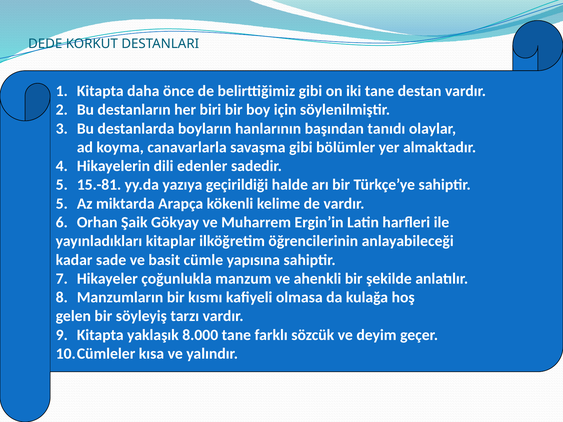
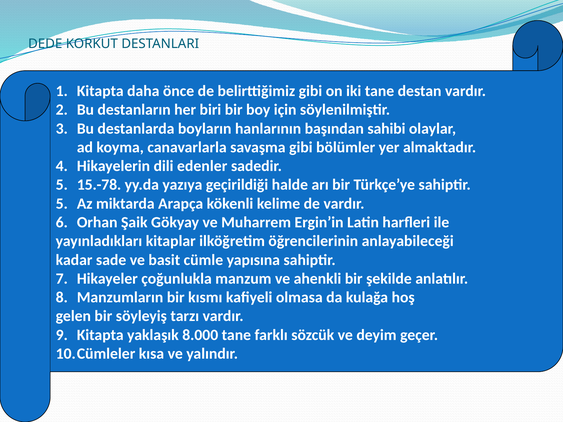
tanıdı: tanıdı -> sahibi
15.-81: 15.-81 -> 15.-78
